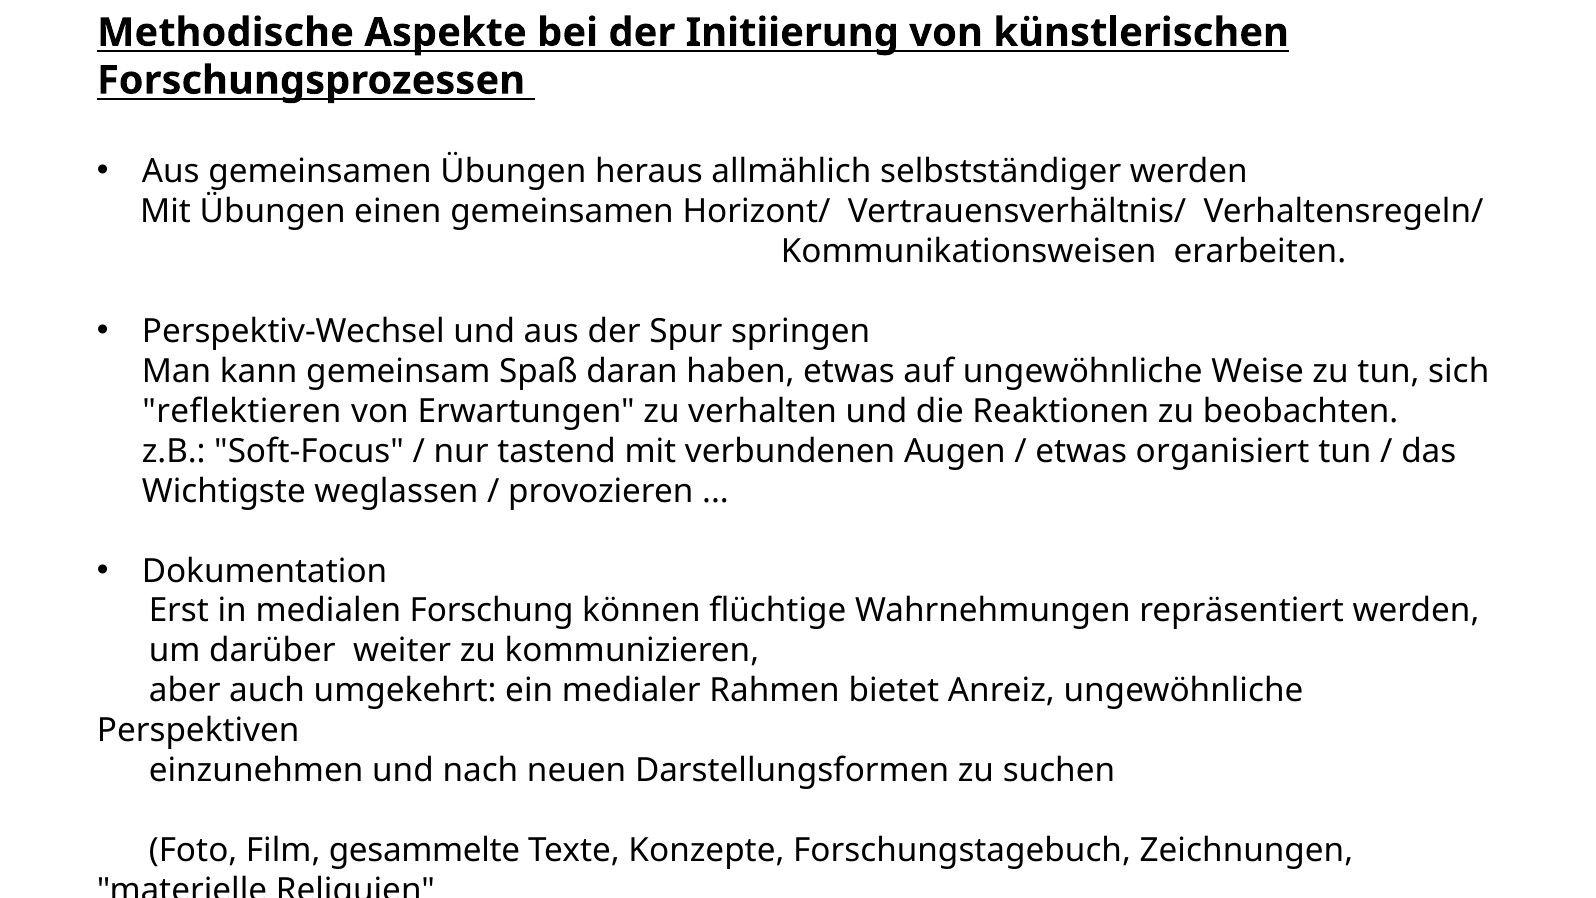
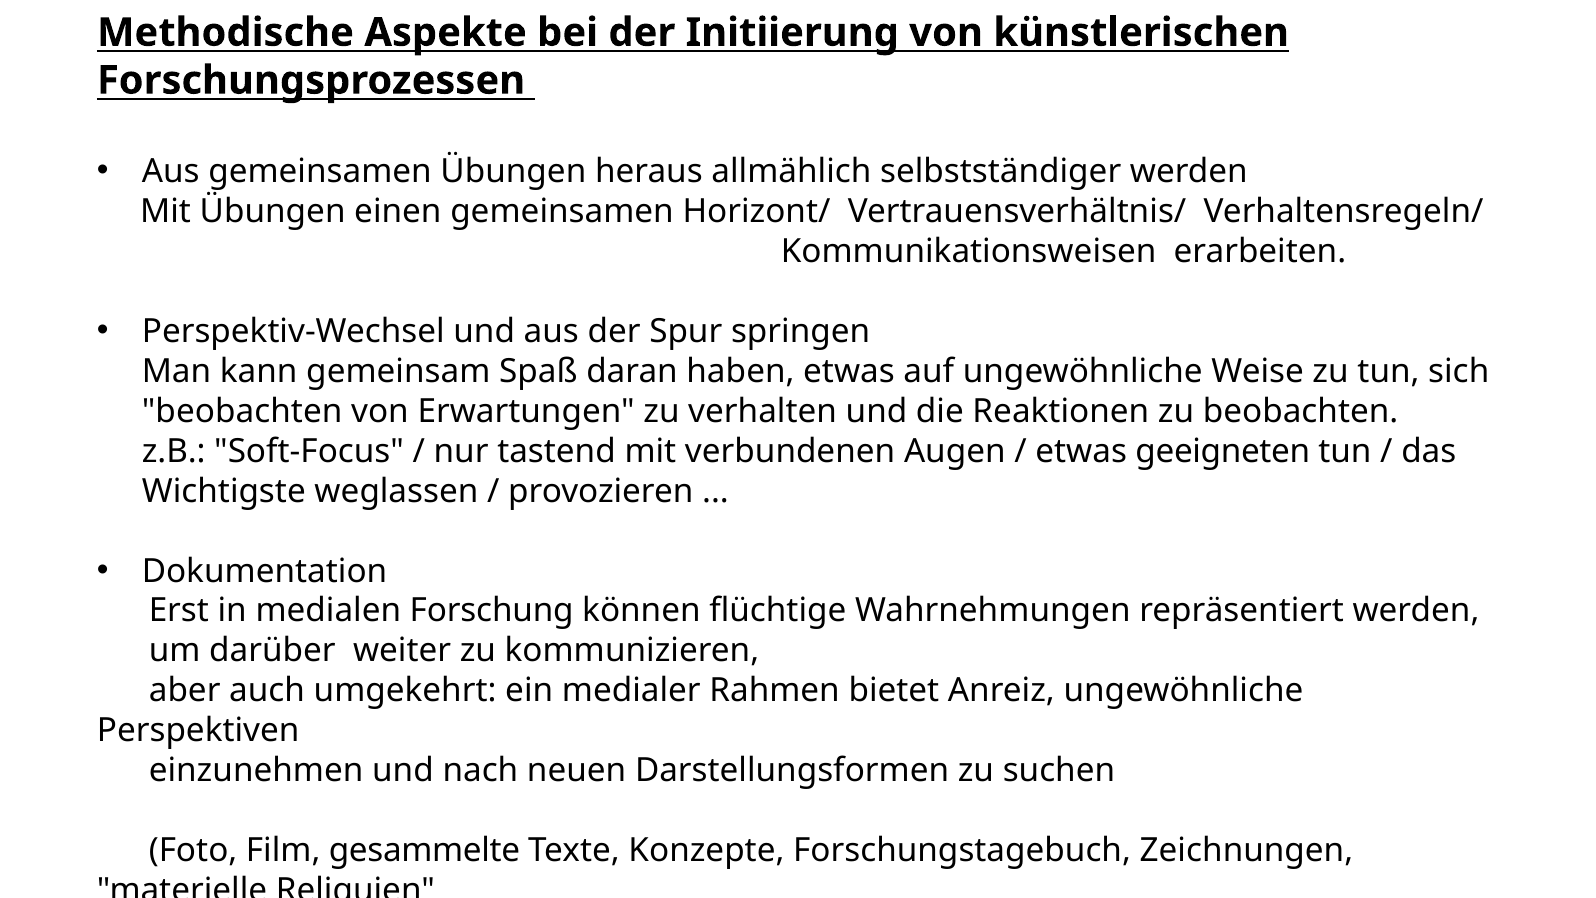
reflektieren at (242, 411): reflektieren -> beobachten
organisiert: organisiert -> geeigneten
